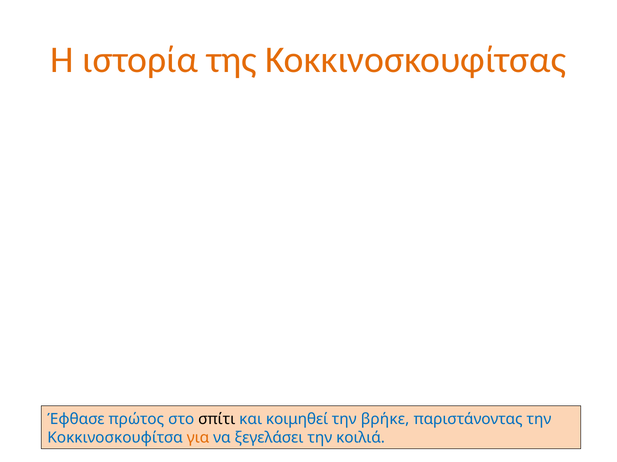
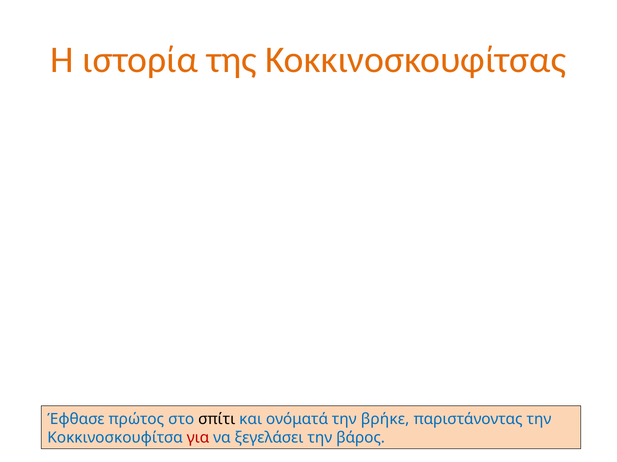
κοιμηθεί: κοιμηθεί -> ονόματά
για colour: orange -> red
κοιλιά: κοιλιά -> βάρος
